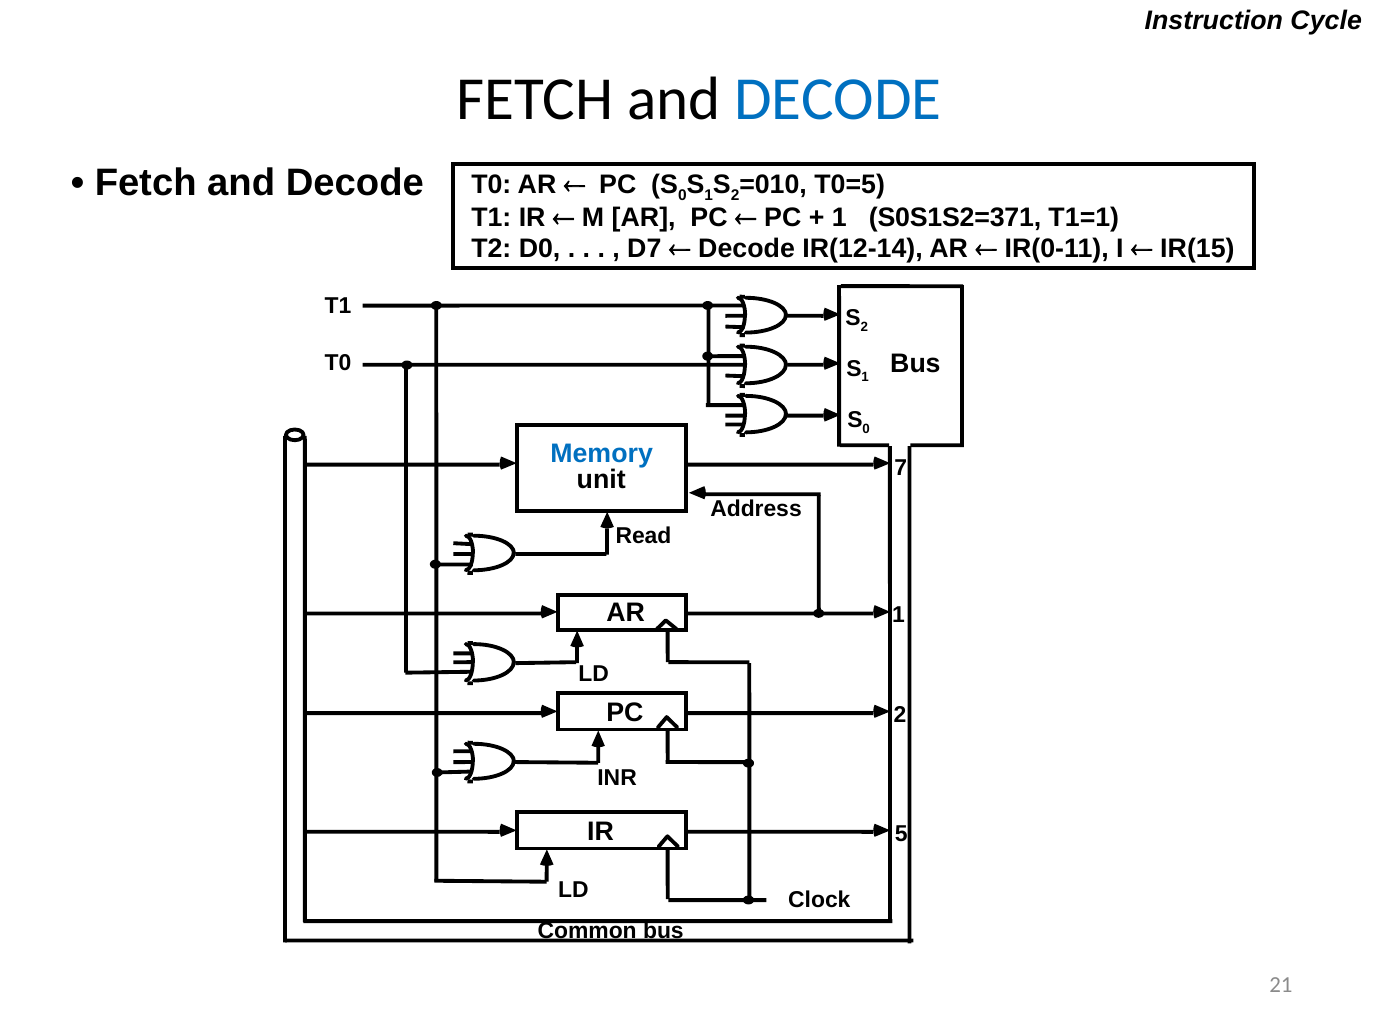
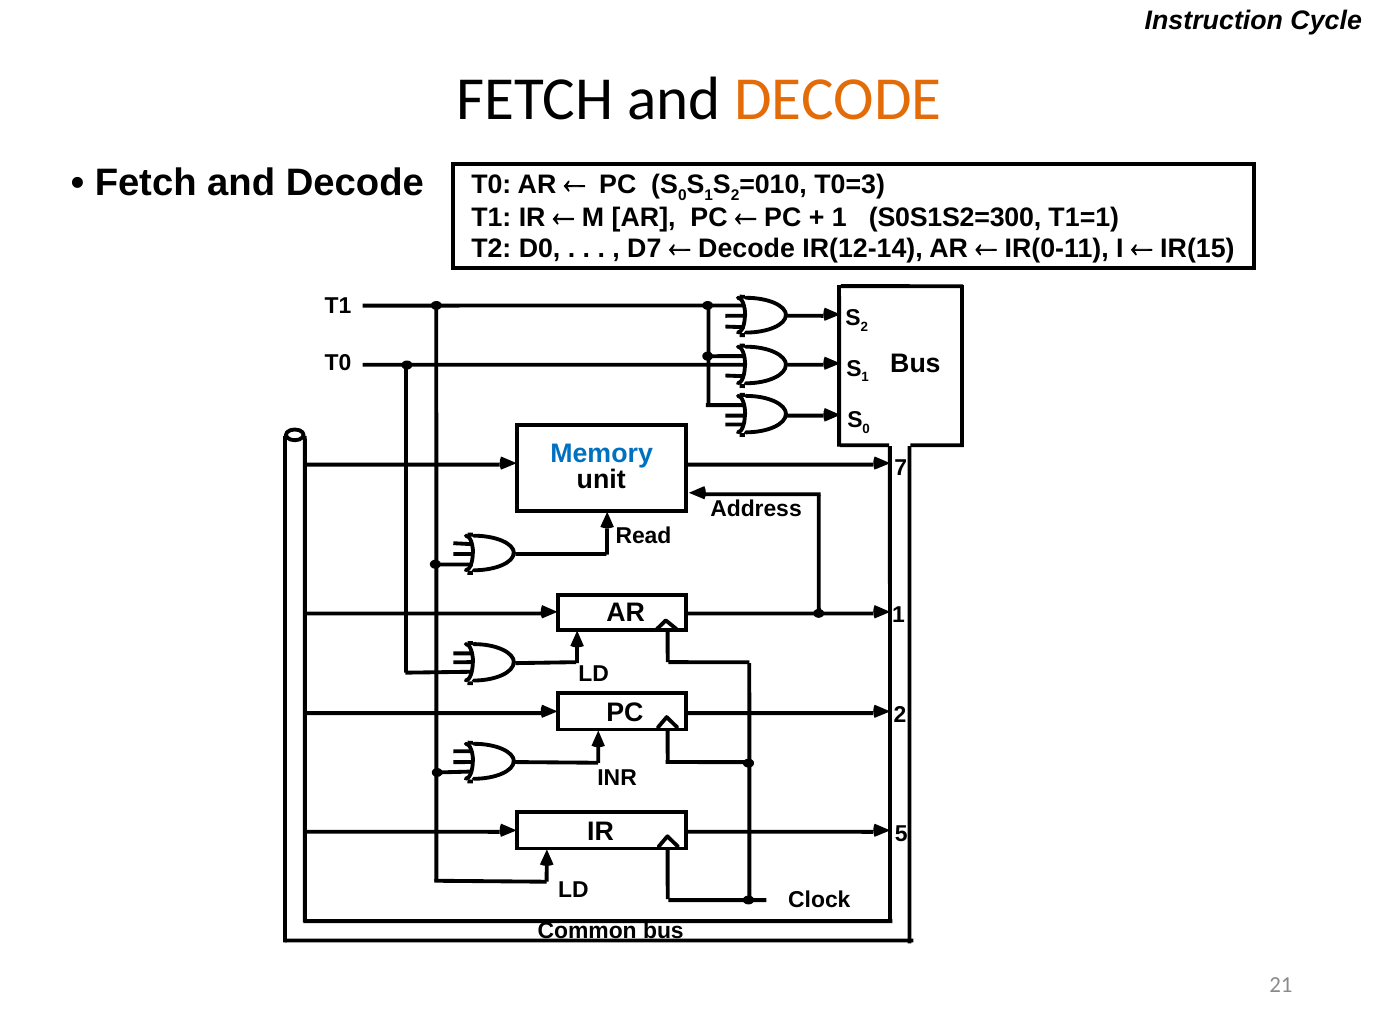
DECODE at (838, 100) colour: blue -> orange
T0=5: T0=5 -> T0=3
S0S1S2=371: S0S1S2=371 -> S0S1S2=300
